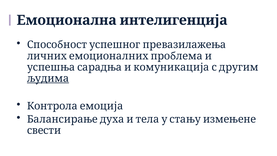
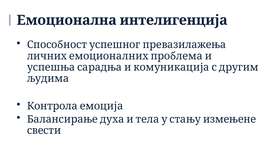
људима underline: present -> none
